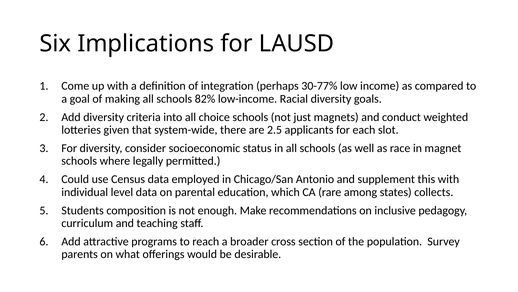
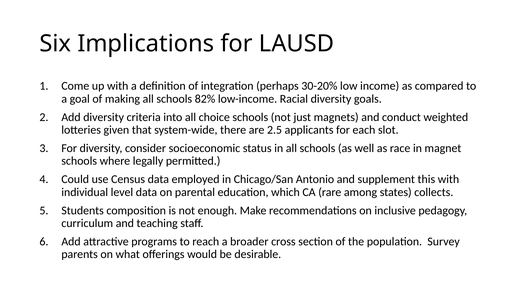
30-77%: 30-77% -> 30-20%
